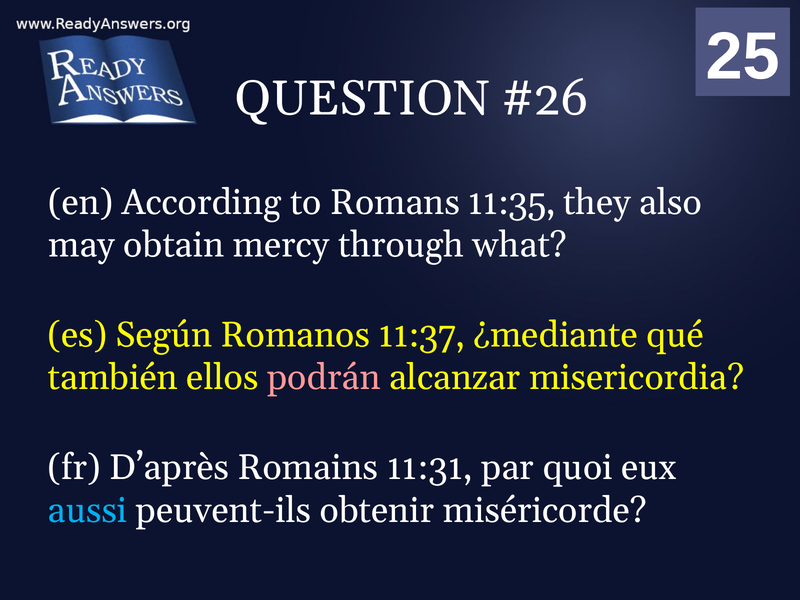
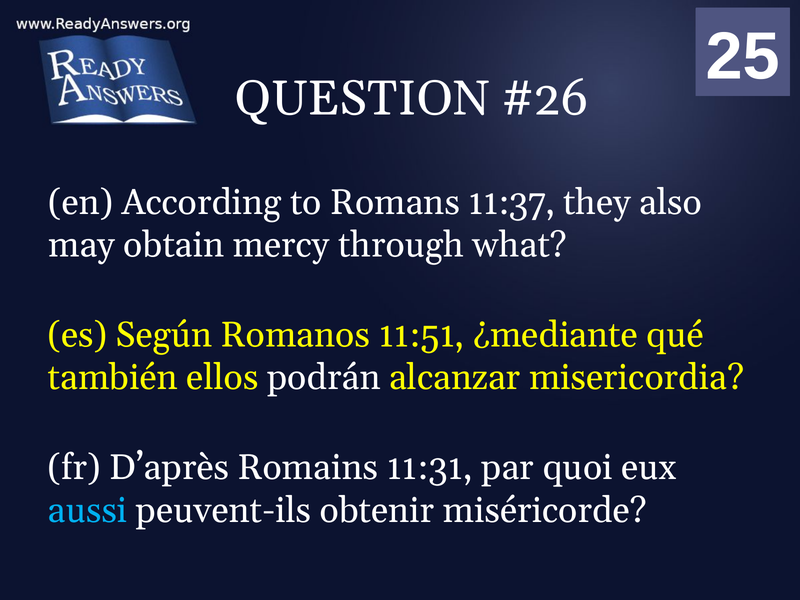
11:35: 11:35 -> 11:37
11:37: 11:37 -> 11:51
podrán colour: pink -> white
